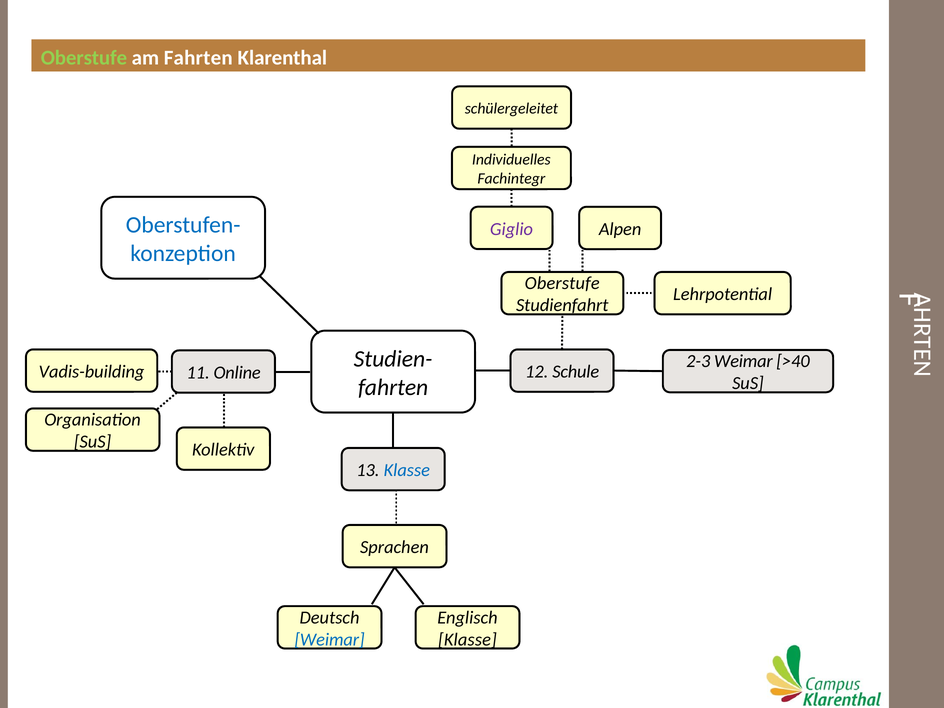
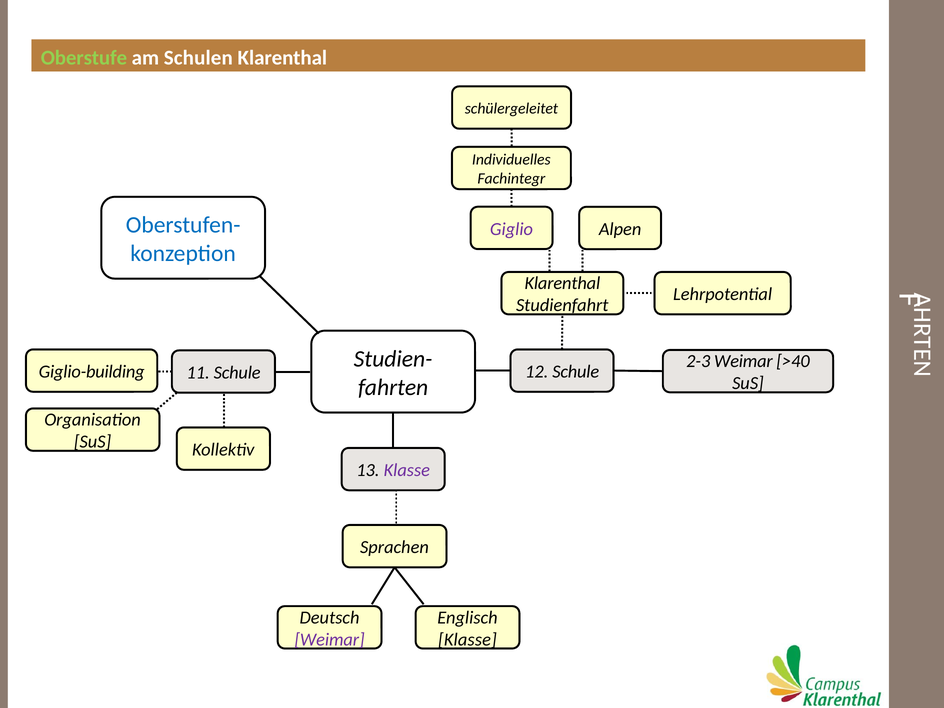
am Fahrten: Fahrten -> Schulen
Oberstufe at (562, 283): Oberstufe -> Klarenthal
Vadis-building: Vadis-building -> Giglio-building
11 Online: Online -> Schule
Klasse at (407, 470) colour: blue -> purple
Weimar at (330, 640) colour: blue -> purple
